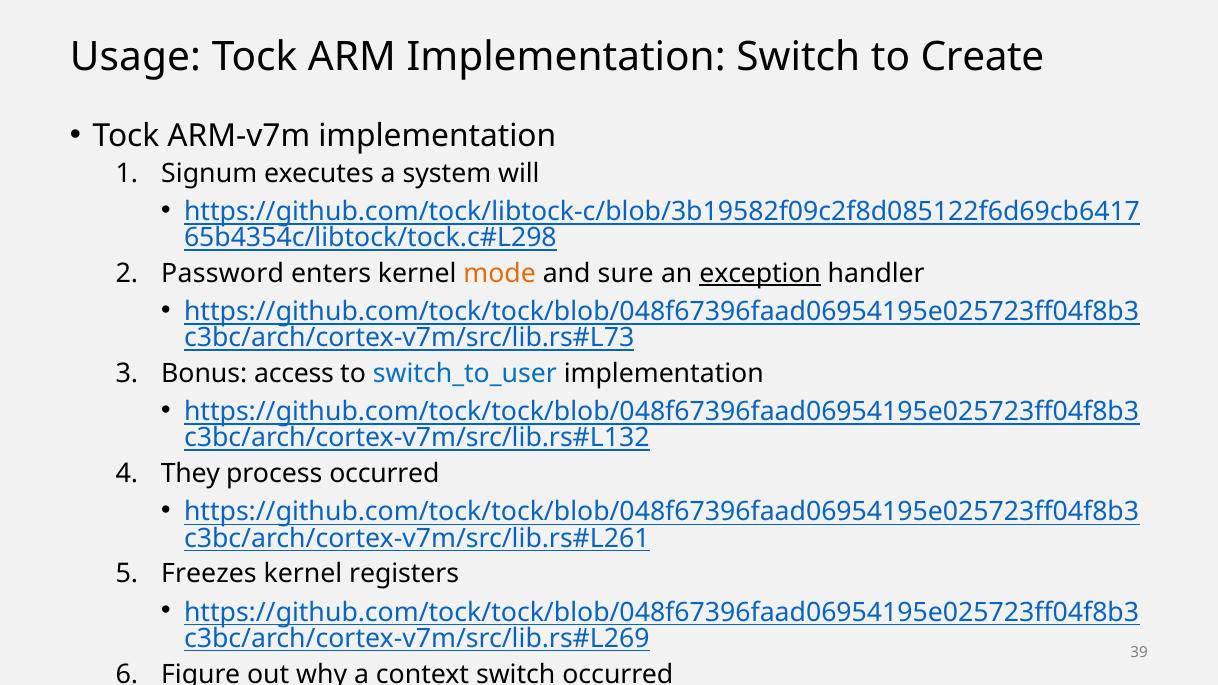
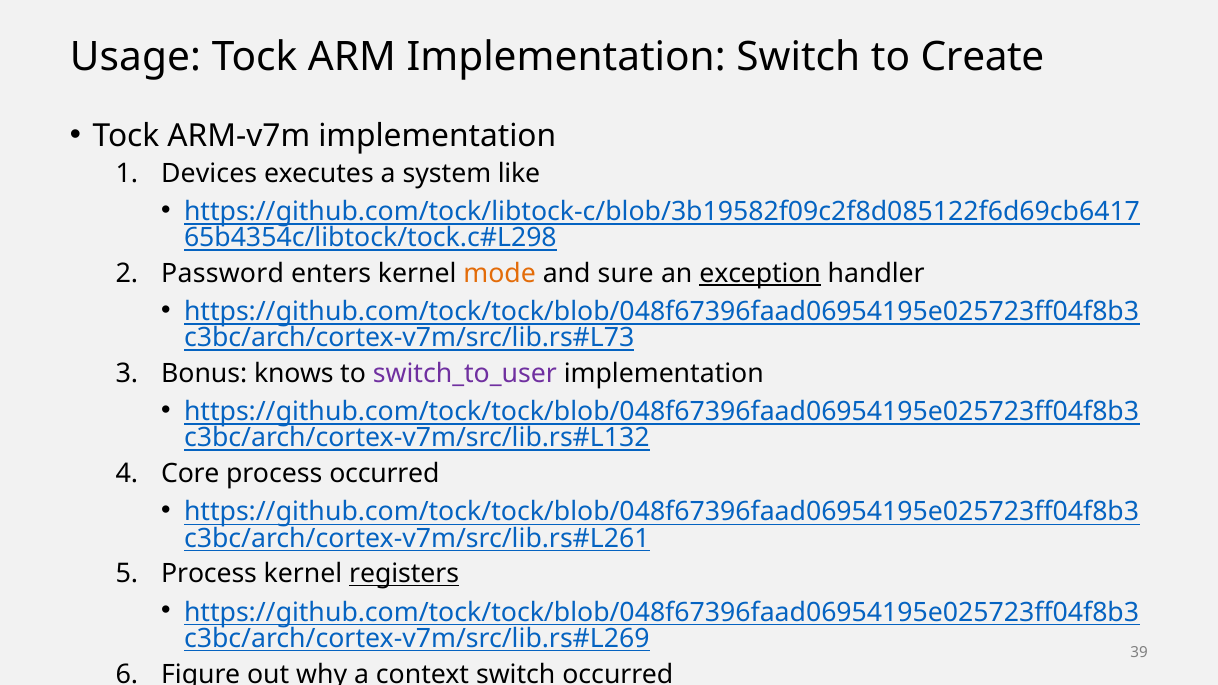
Signum: Signum -> Devices
will: will -> like
access: access -> knows
switch_to_user colour: blue -> purple
They: They -> Core
Freezes at (209, 574): Freezes -> Process
registers underline: none -> present
